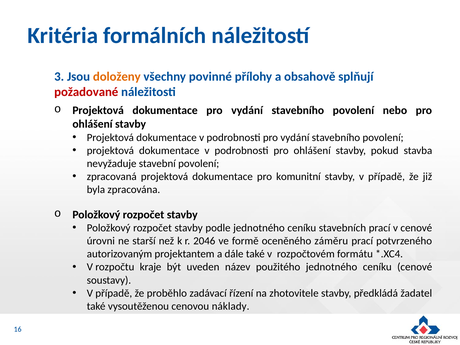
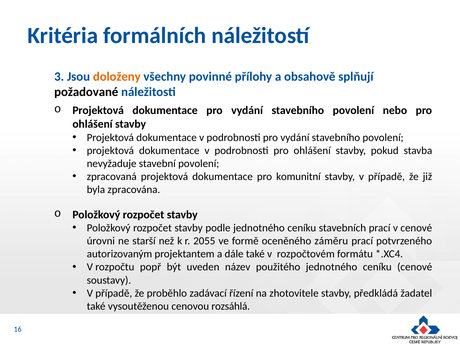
požadované colour: red -> black
2046: 2046 -> 2055
kraje: kraje -> popř
náklady: náklady -> rozsáhlá
